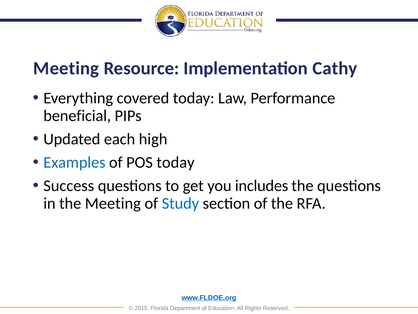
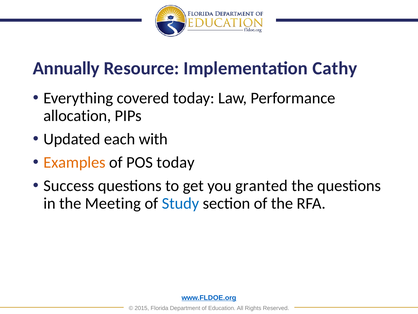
Meeting at (66, 68): Meeting -> Annually
beneficial: beneficial -> allocation
high: high -> with
Examples colour: blue -> orange
includes: includes -> granted
